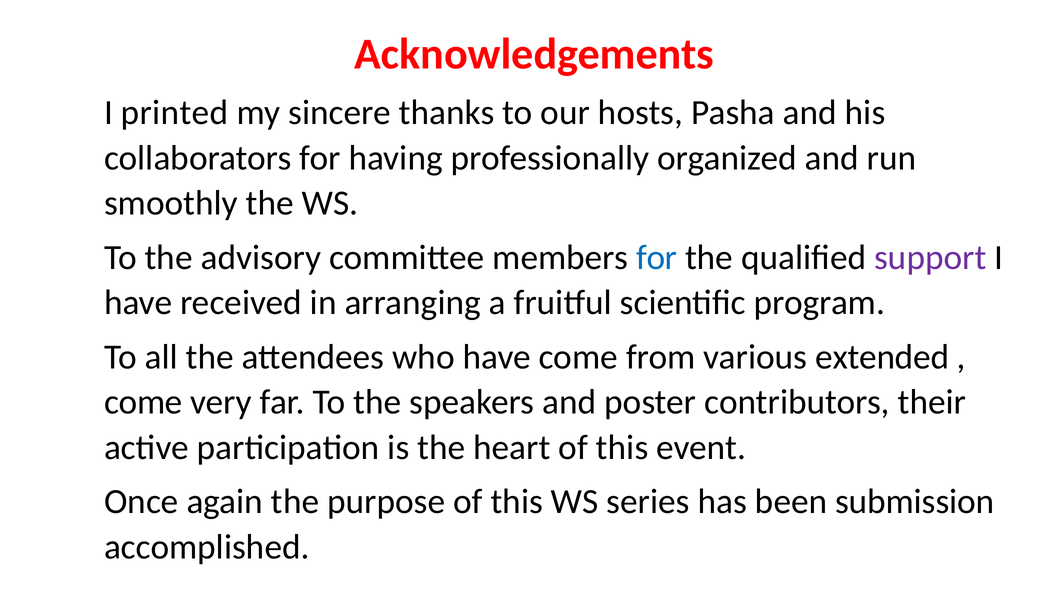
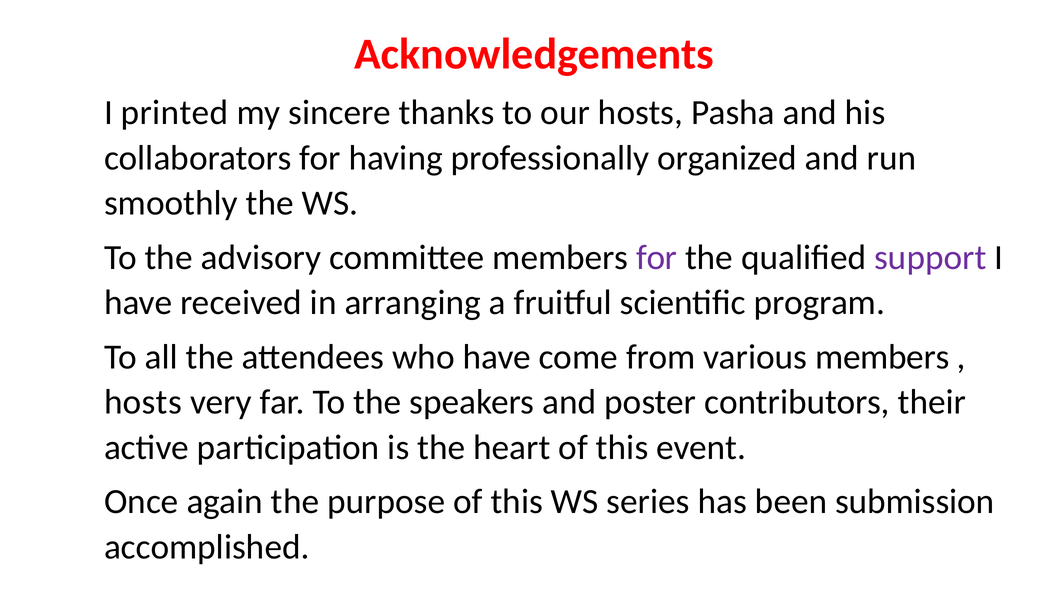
for at (657, 258) colour: blue -> purple
various extended: extended -> members
come at (143, 402): come -> hosts
